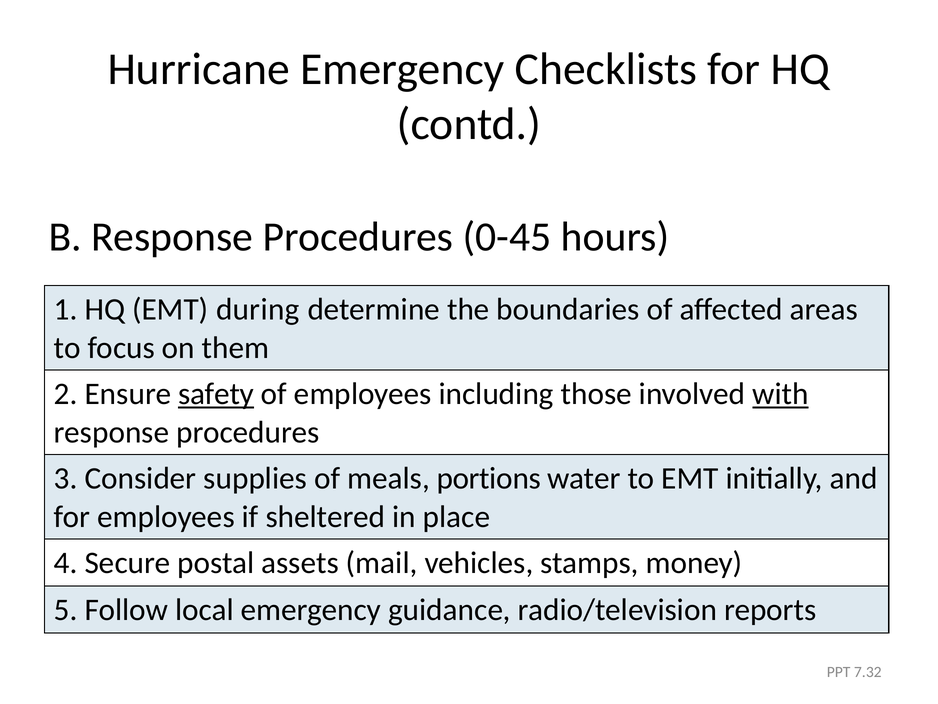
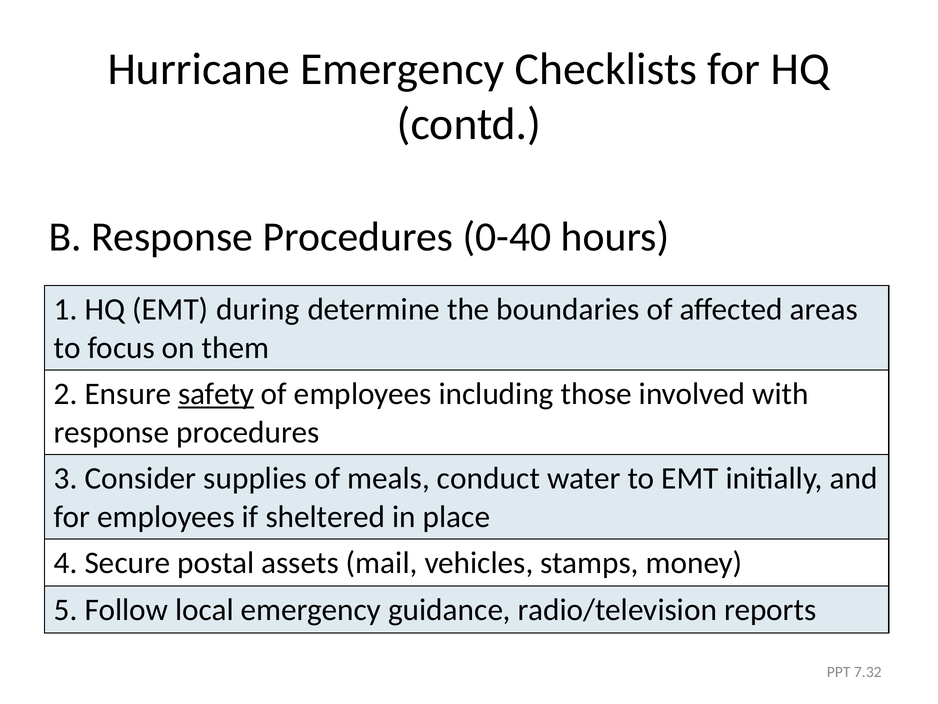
0-45: 0-45 -> 0-40
with underline: present -> none
portions: portions -> conduct
